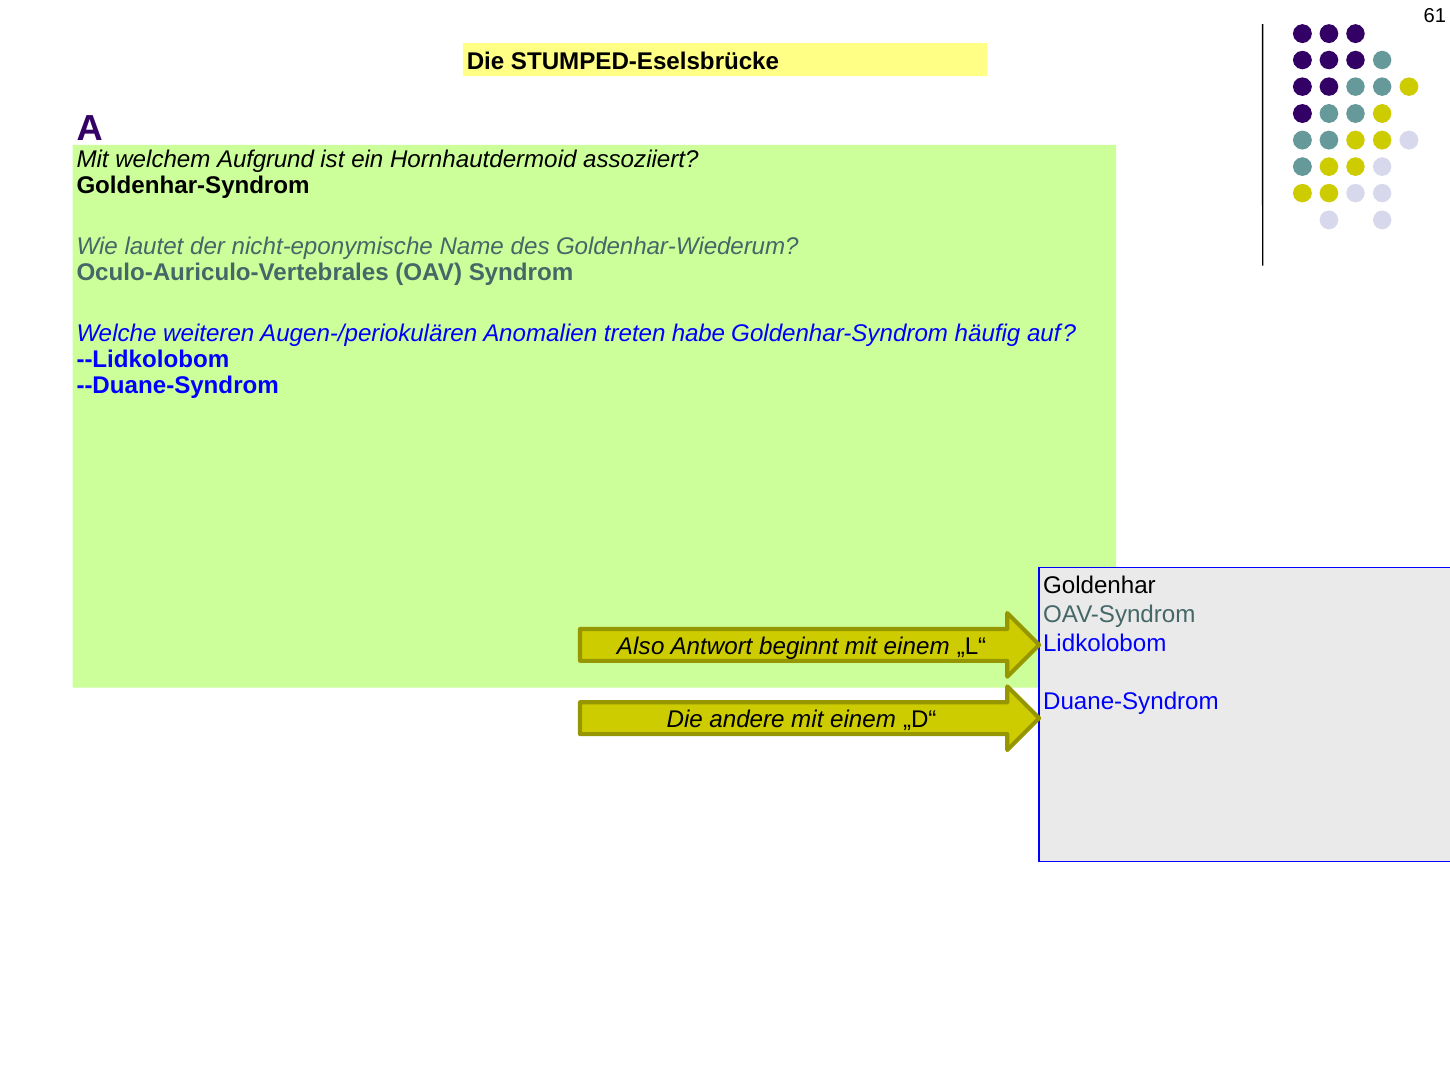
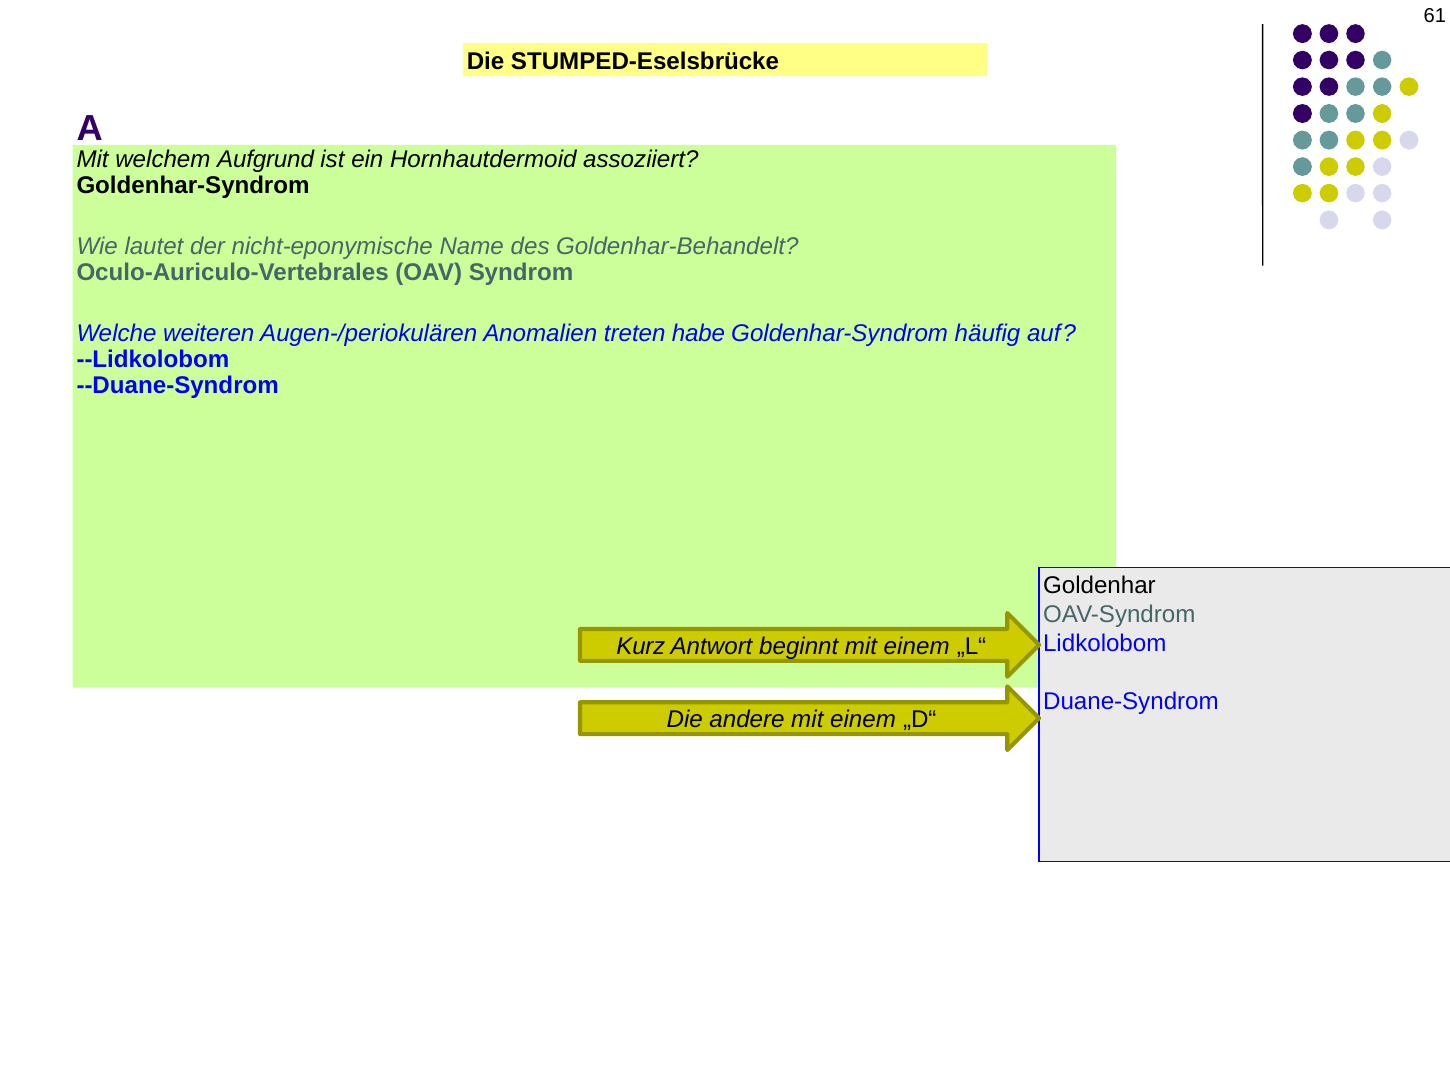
Goldenhar-Wiederum: Goldenhar-Wiederum -> Goldenhar-Behandelt
Also: Also -> Kurz
